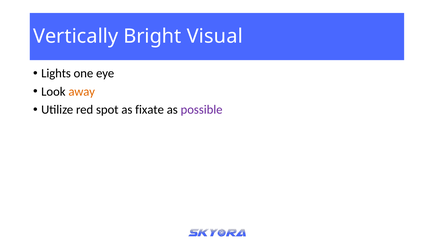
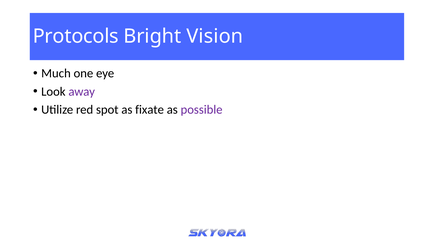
Vertically: Vertically -> Protocols
Visual: Visual -> Vision
Lights: Lights -> Much
away colour: orange -> purple
